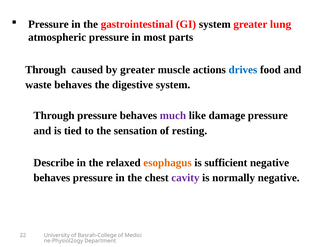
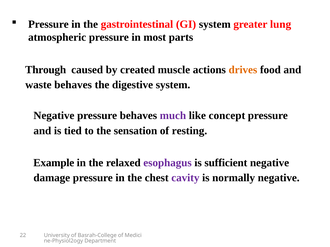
by greater: greater -> created
drives colour: blue -> orange
Through at (54, 116): Through -> Negative
damage: damage -> concept
Describe: Describe -> Example
esophagus colour: orange -> purple
behaves at (52, 178): behaves -> damage
